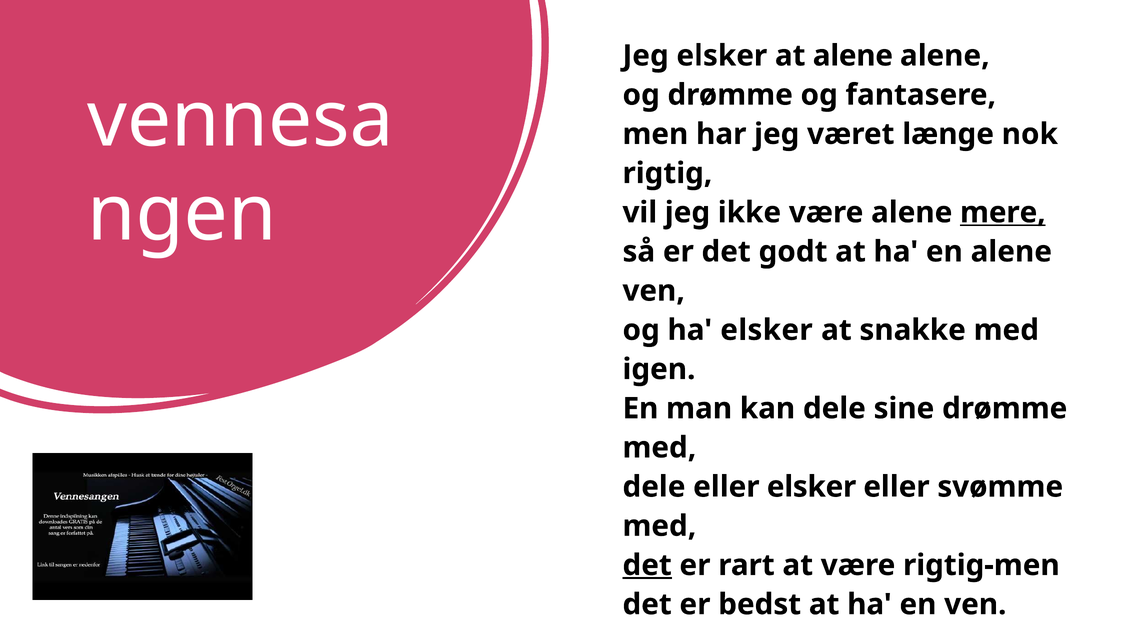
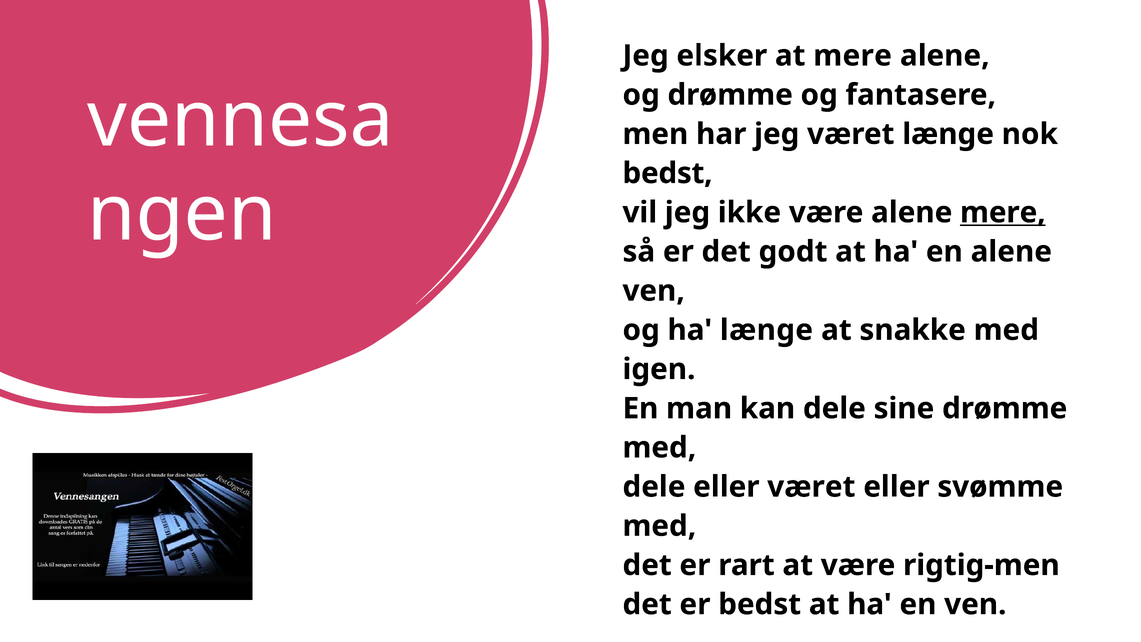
at alene: alene -> mere
rigtig at (667, 173): rigtig -> bedst
ha elsker: elsker -> længe
eller elsker: elsker -> været
det at (647, 565) underline: present -> none
